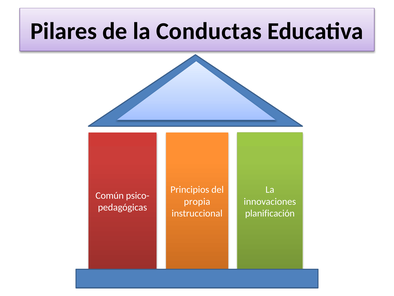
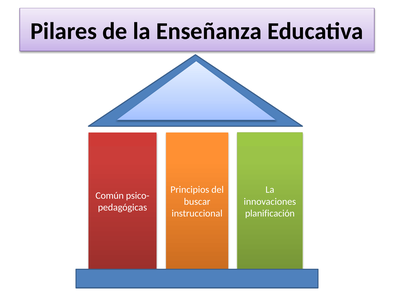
Conductas: Conductas -> Enseñanza
propia: propia -> buscar
